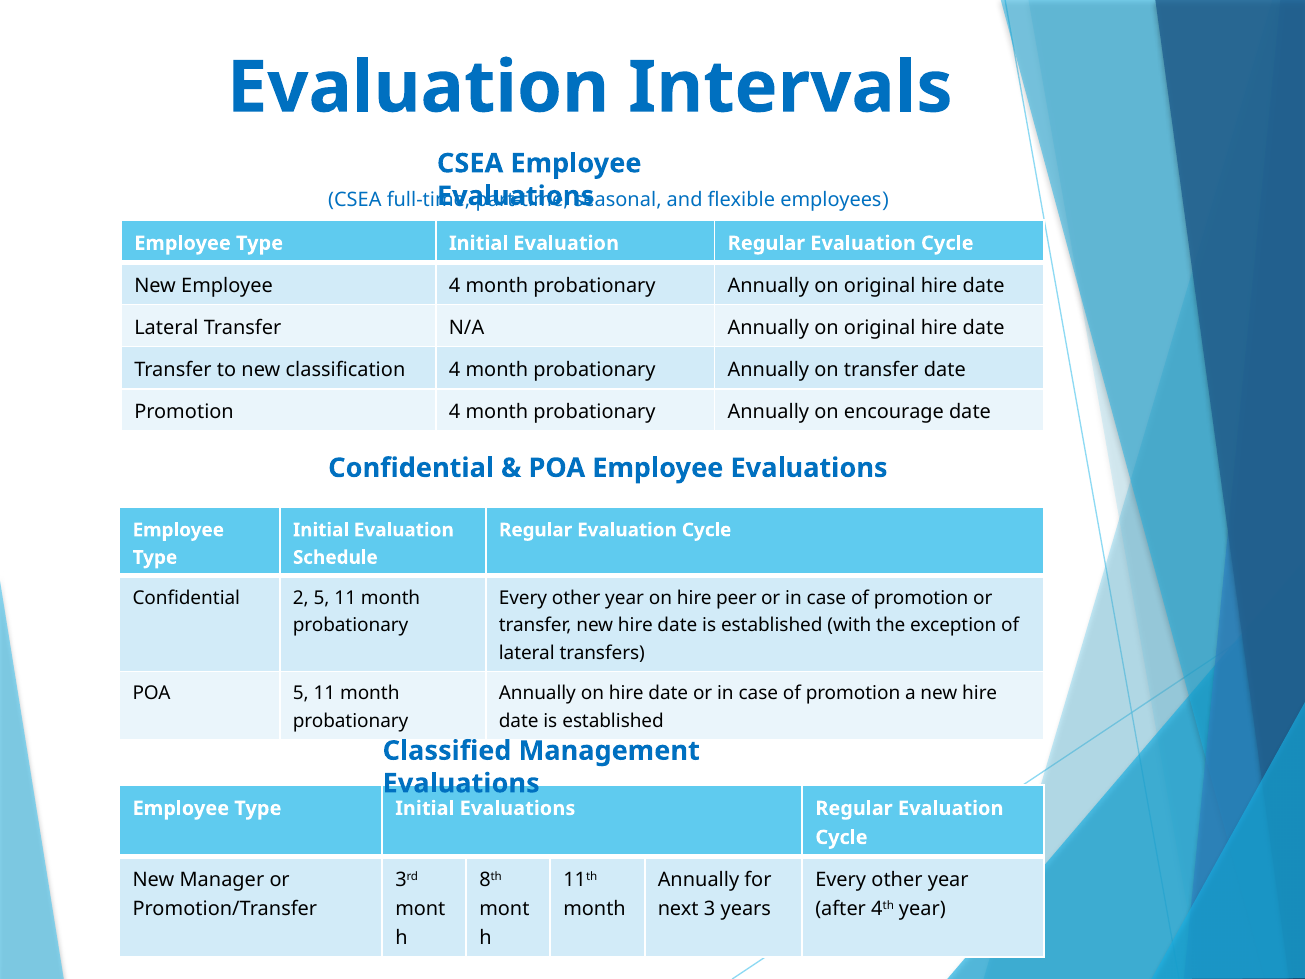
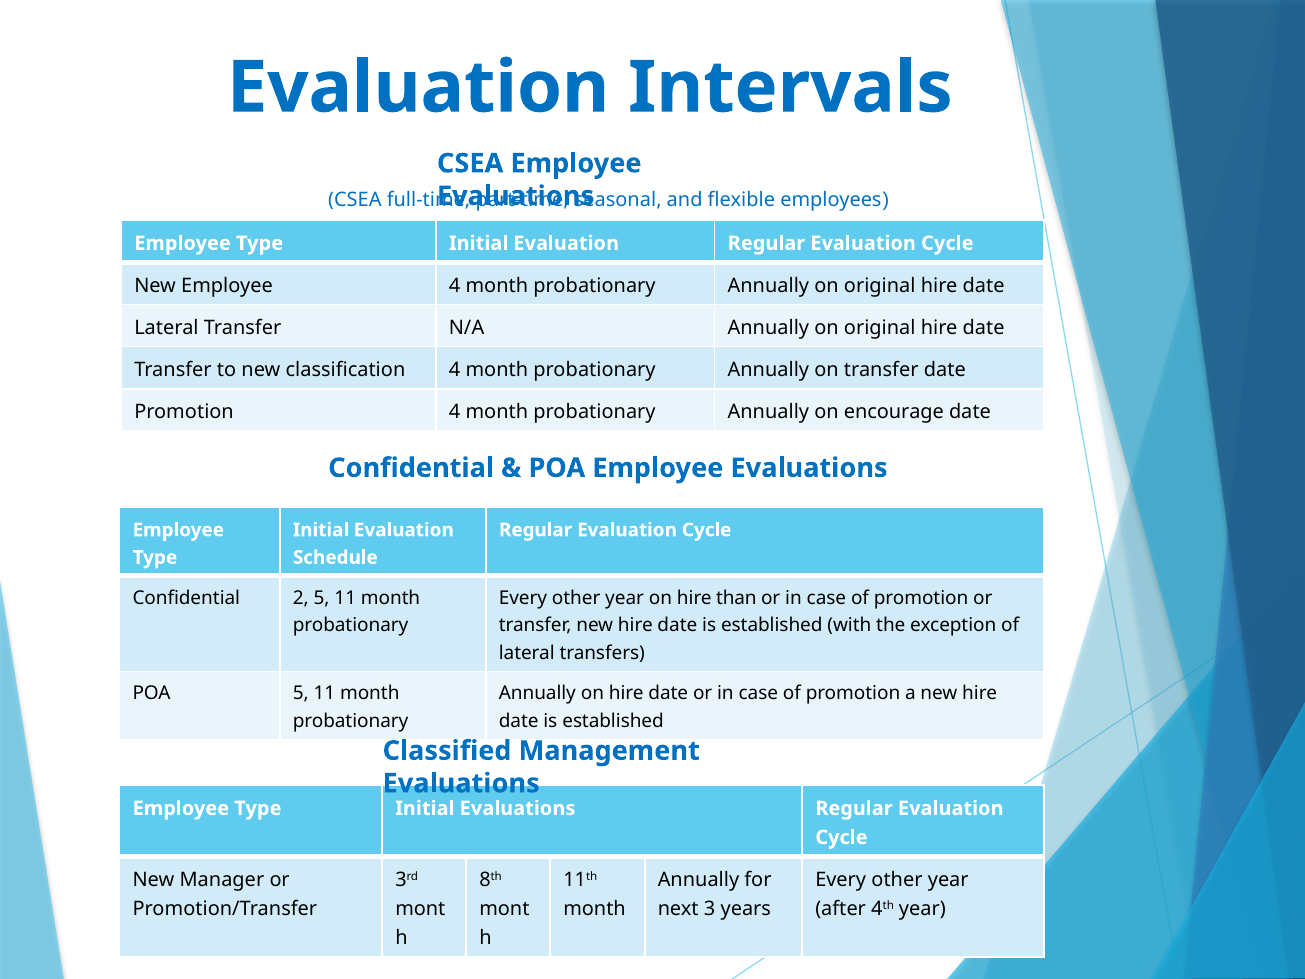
peer: peer -> than
